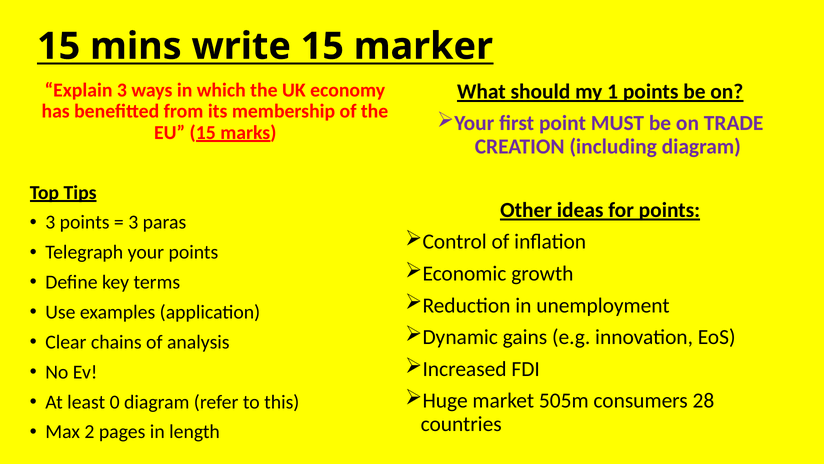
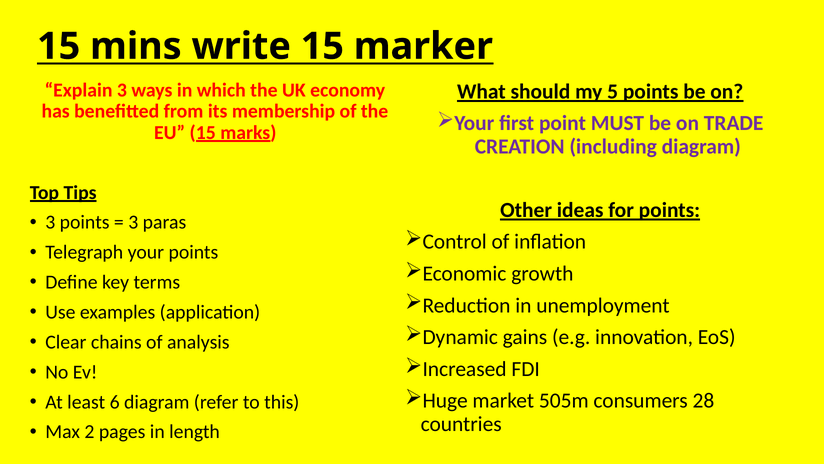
1: 1 -> 5
0: 0 -> 6
